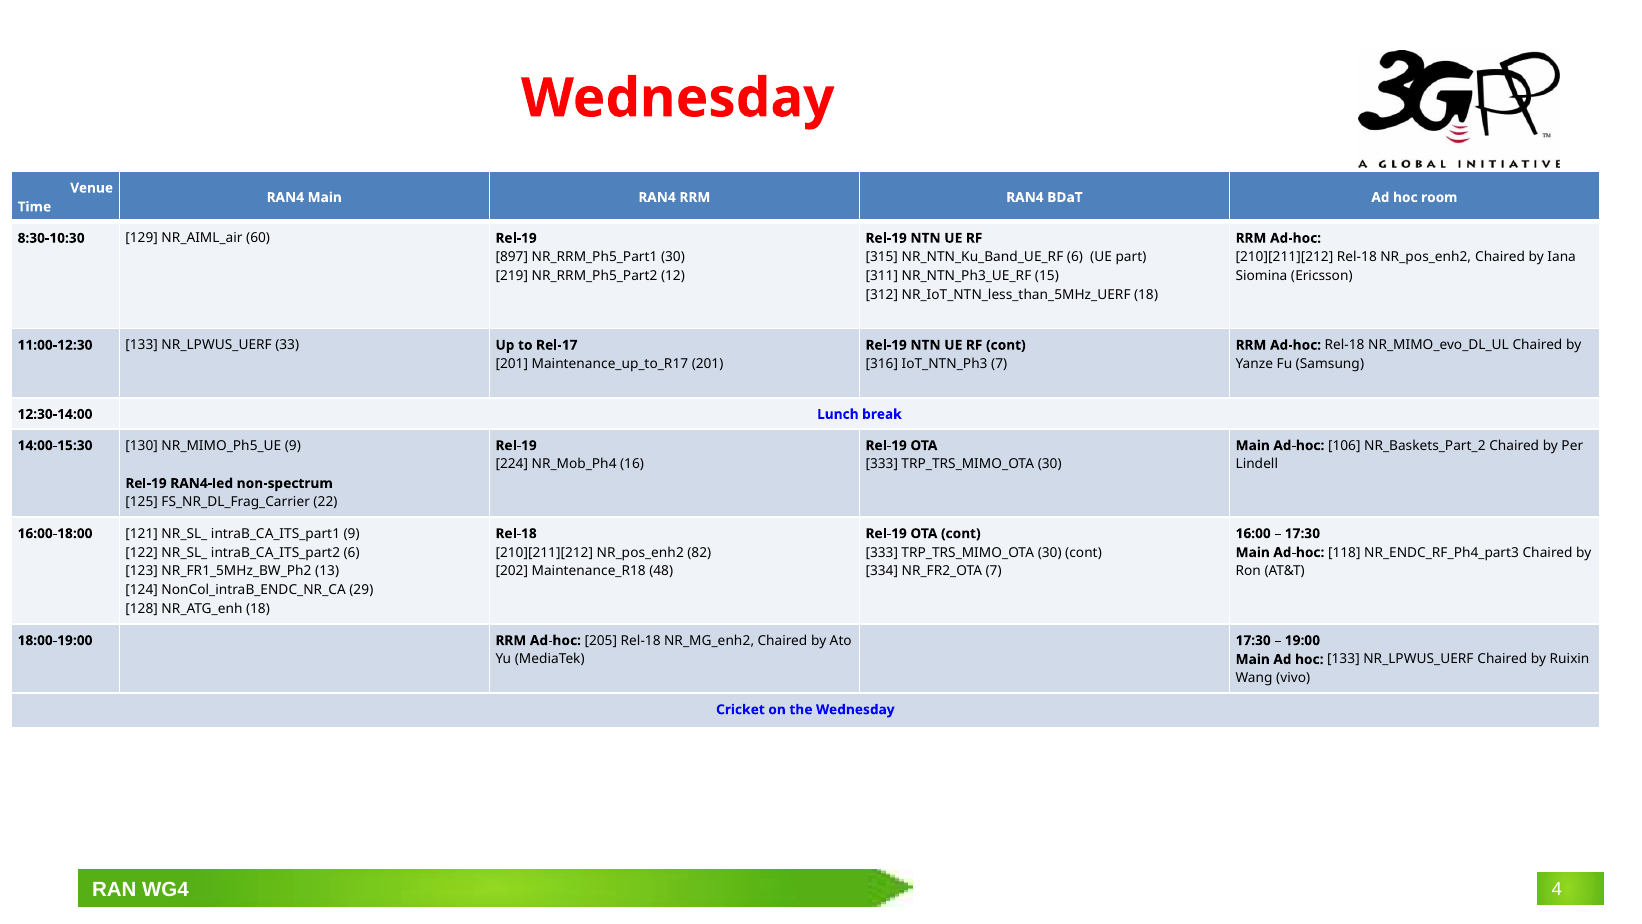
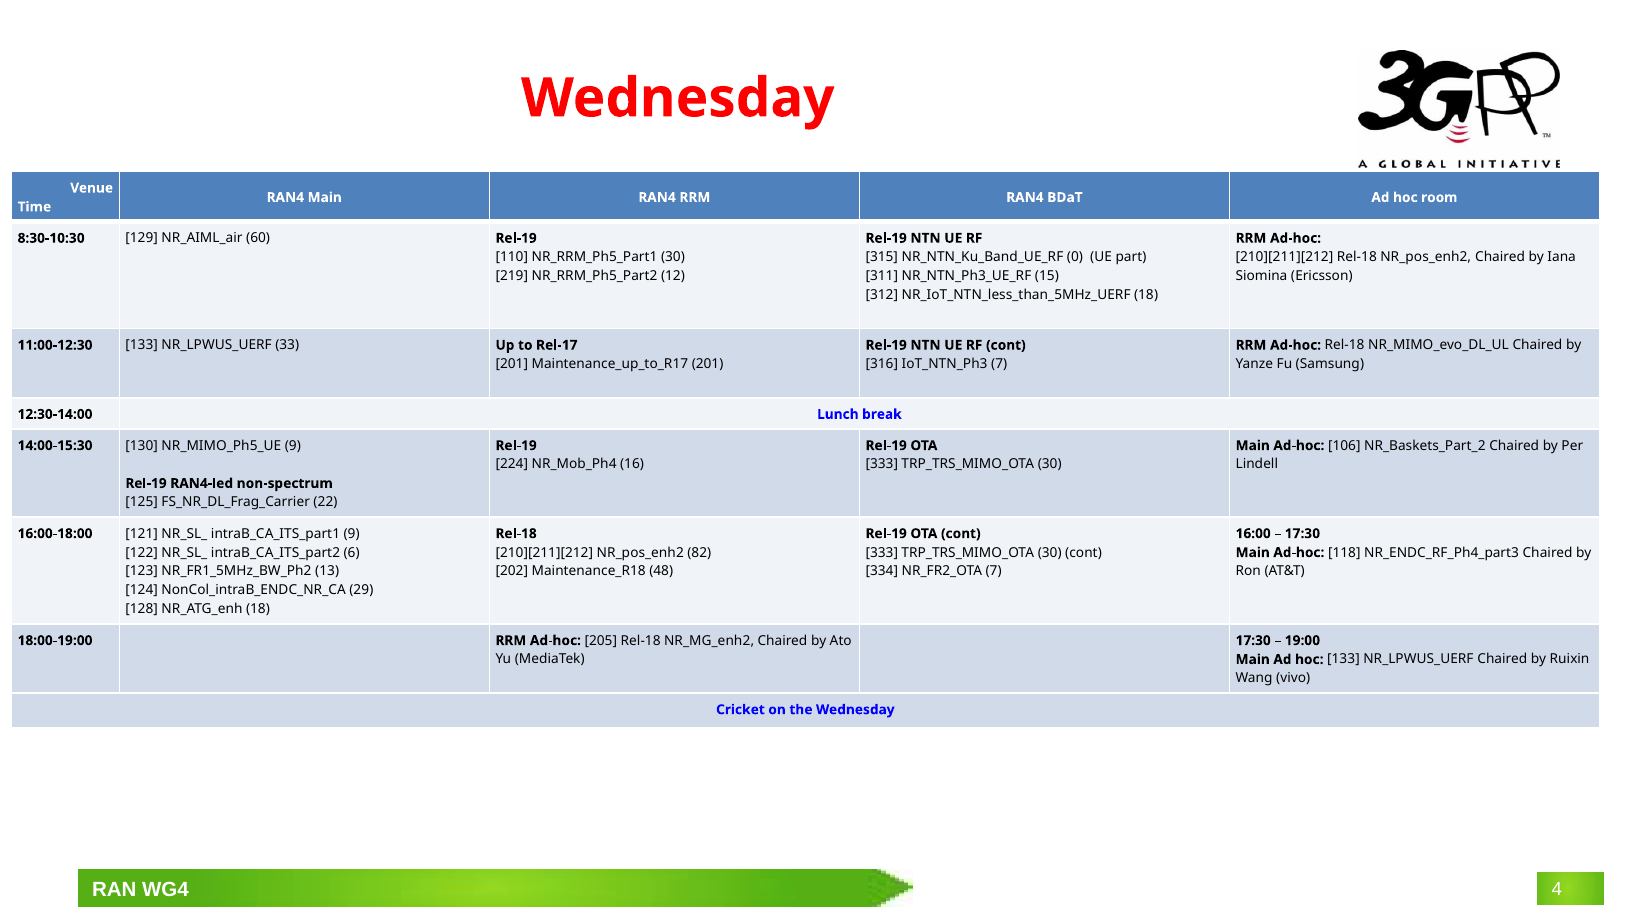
897: 897 -> 110
6 at (1075, 257): 6 -> 0
